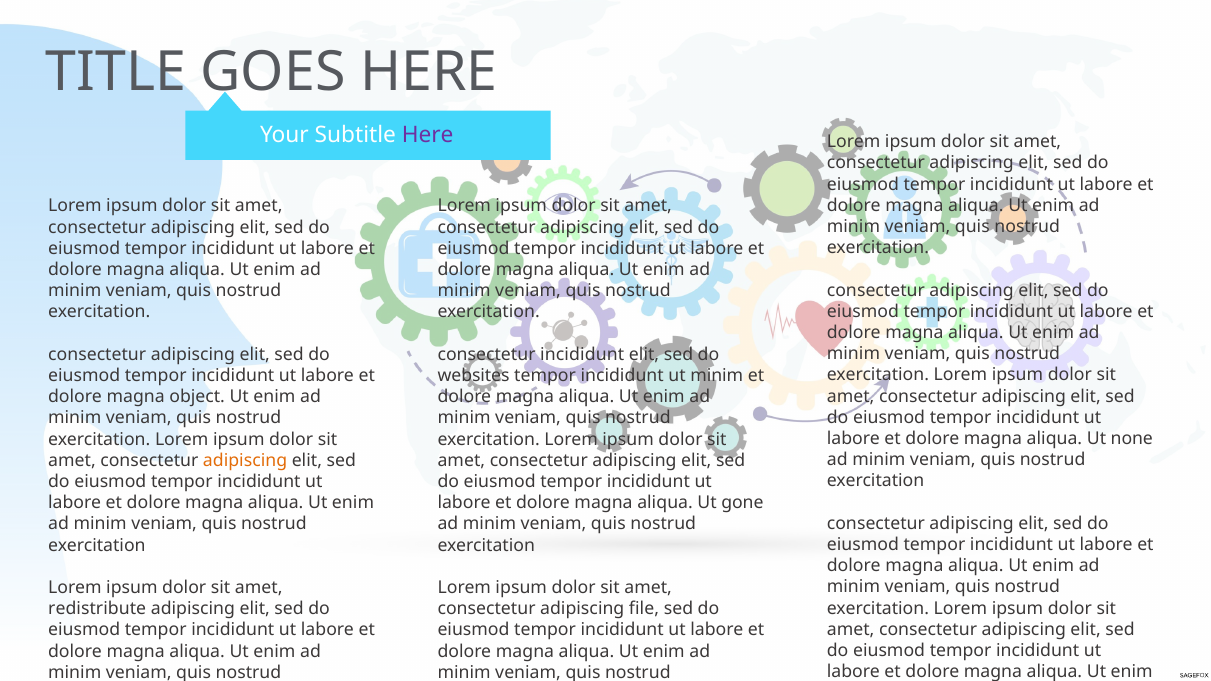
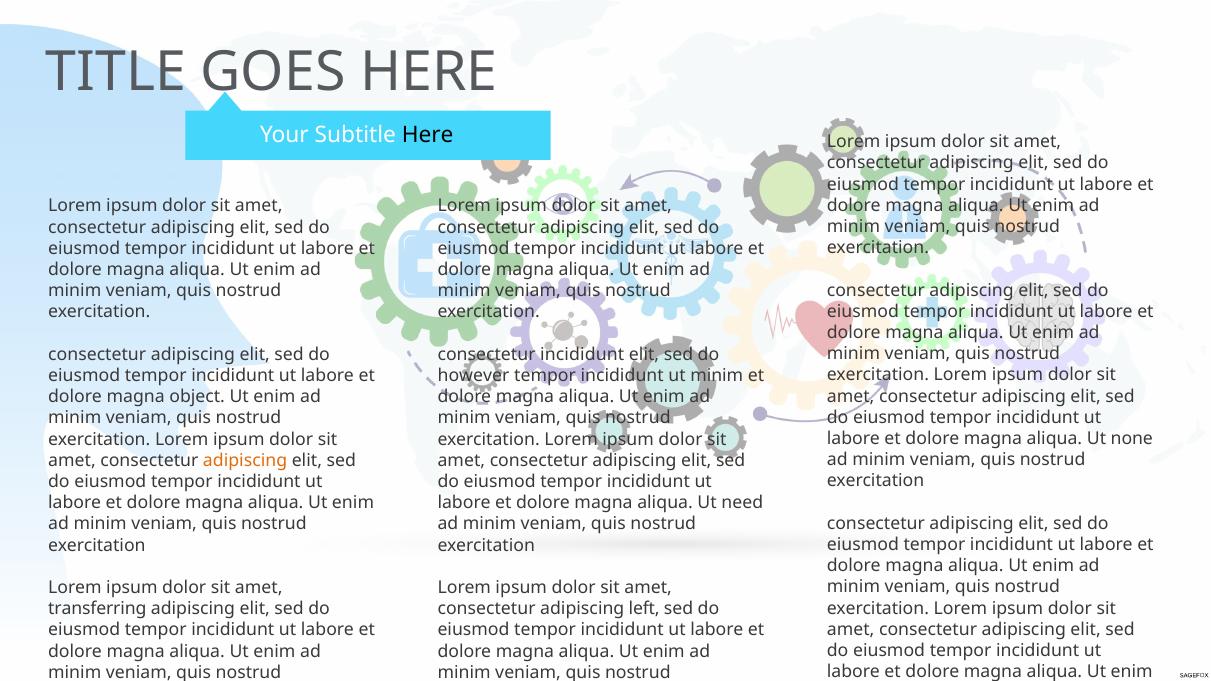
Here at (428, 135) colour: purple -> black
websites: websites -> however
gone: gone -> need
redistribute: redistribute -> transferring
file: file -> left
